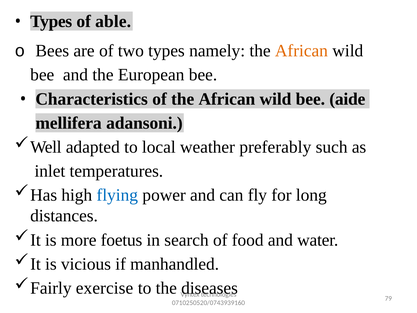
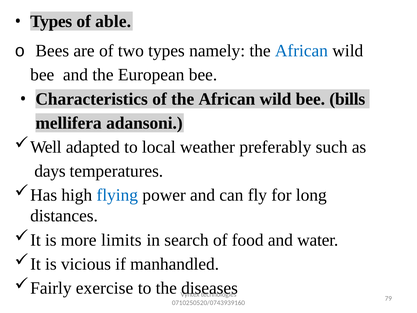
African at (301, 51) colour: orange -> blue
aide: aide -> bills
inlet: inlet -> days
foetus: foetus -> limits
